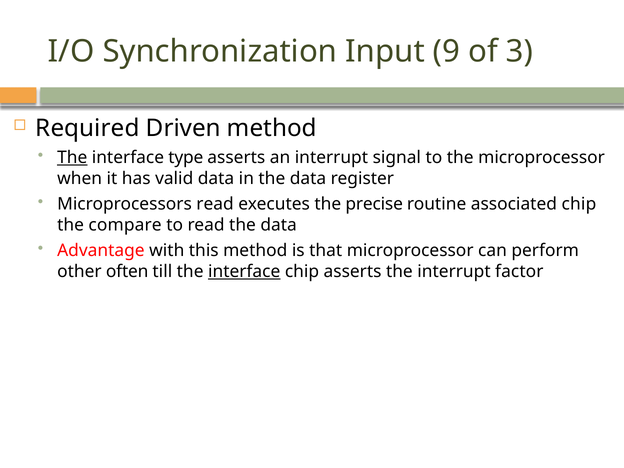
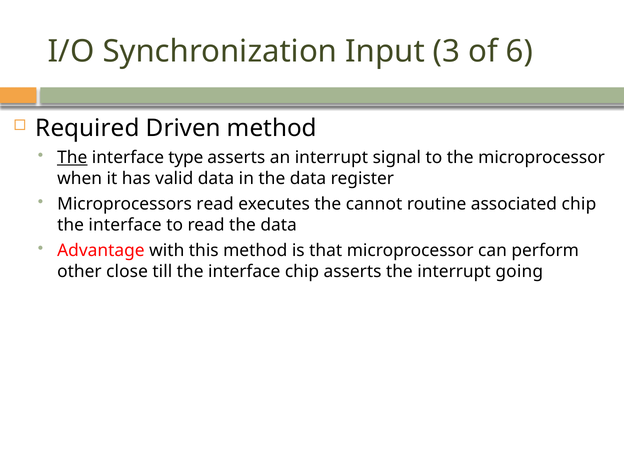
9: 9 -> 3
3: 3 -> 6
precise: precise -> cannot
compare at (125, 225): compare -> interface
often: often -> close
interface at (244, 271) underline: present -> none
factor: factor -> going
